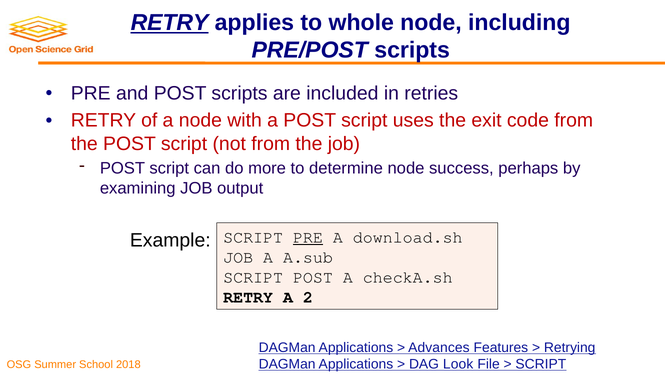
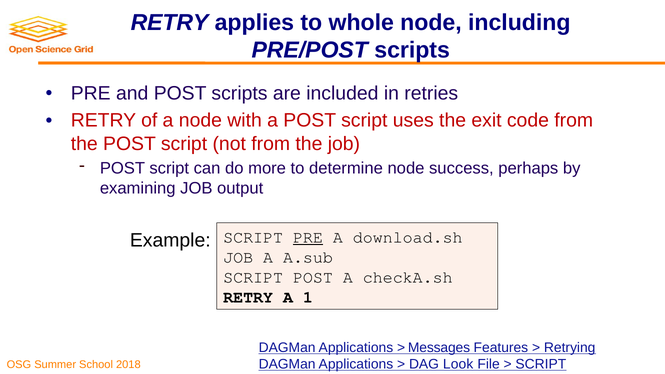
RETRY at (170, 23) underline: present -> none
2: 2 -> 1
Advances: Advances -> Messages
